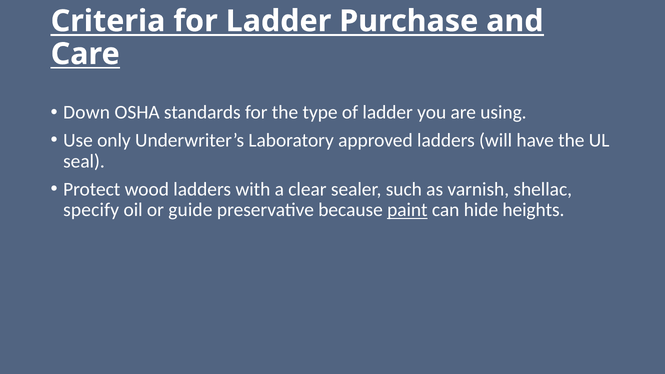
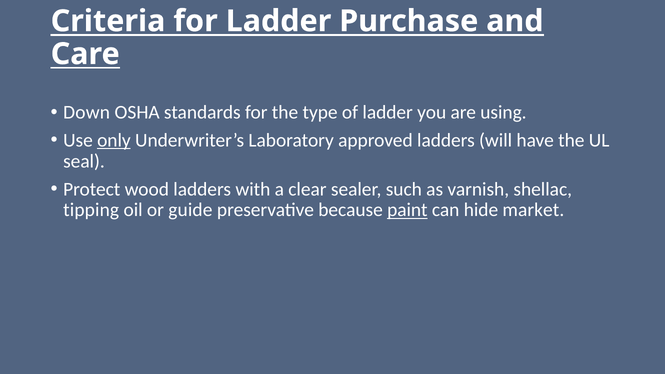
only underline: none -> present
specify: specify -> tipping
heights: heights -> market
